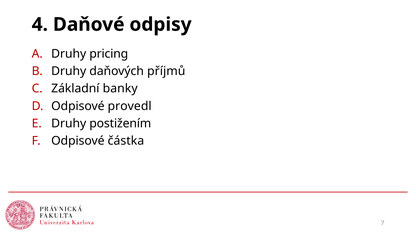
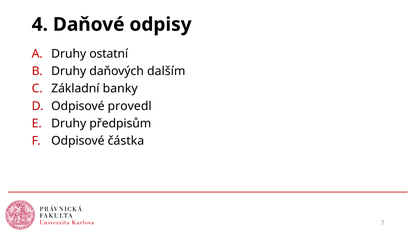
pricing: pricing -> ostatní
příjmů: příjmů -> dalším
postižením: postižením -> předpisům
